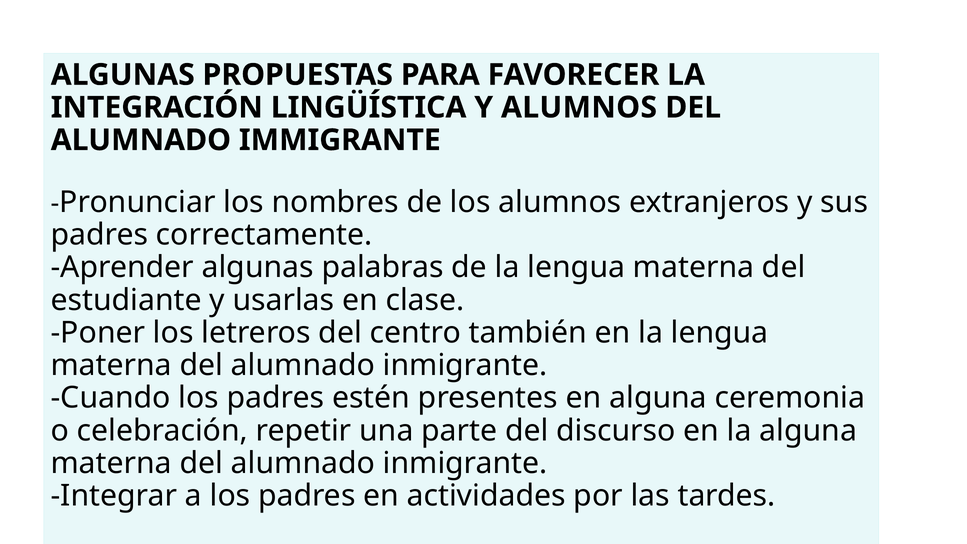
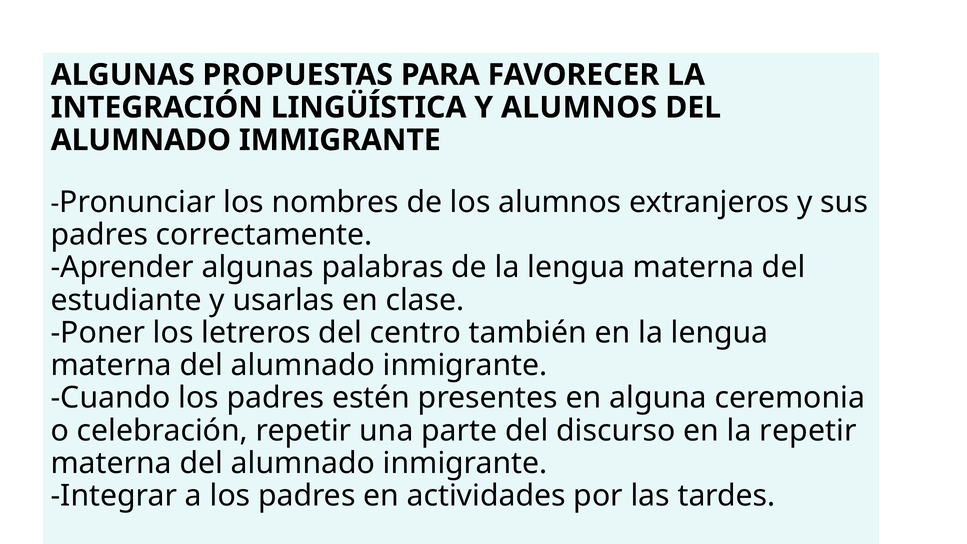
la alguna: alguna -> repetir
